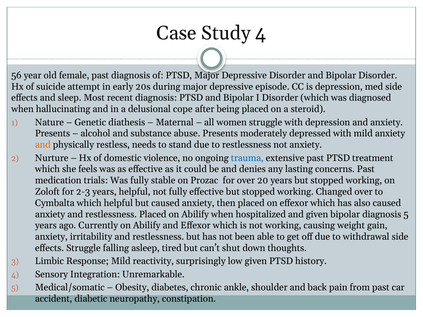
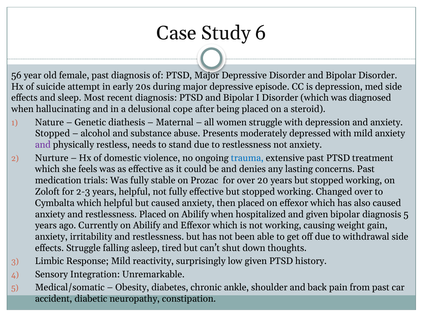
Study 4: 4 -> 6
Presents at (53, 134): Presents -> Stopped
and at (43, 145) colour: orange -> purple
